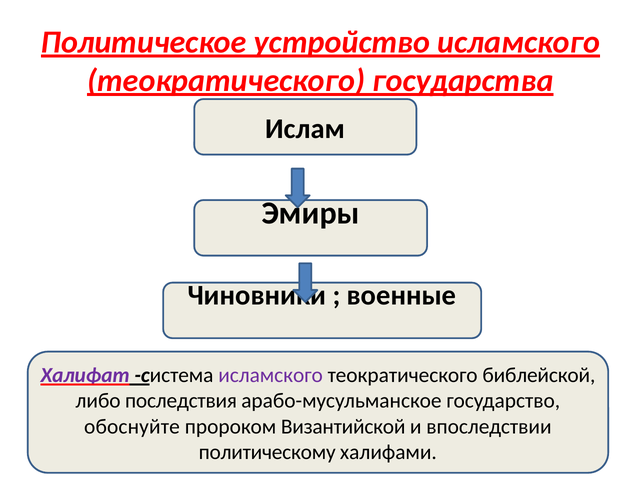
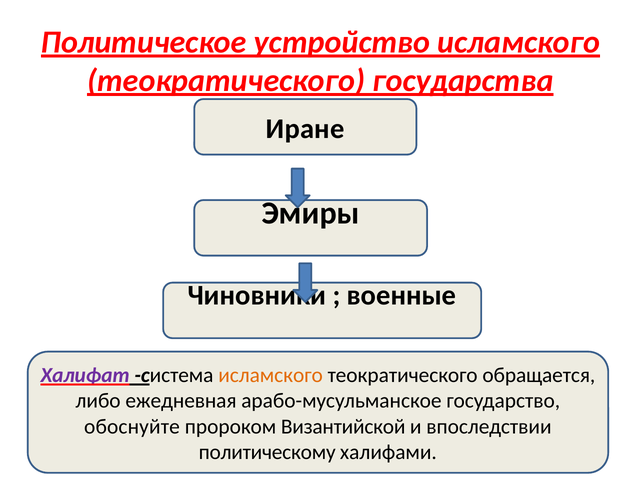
Ислам: Ислам -> Иране
исламского at (271, 375) colour: purple -> orange
библейской: библейской -> обращается
последствия: последствия -> ежедневная
